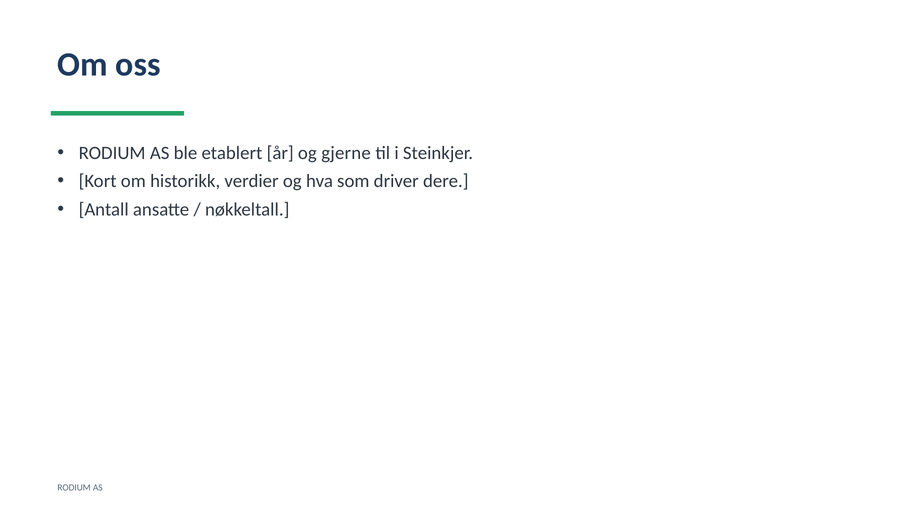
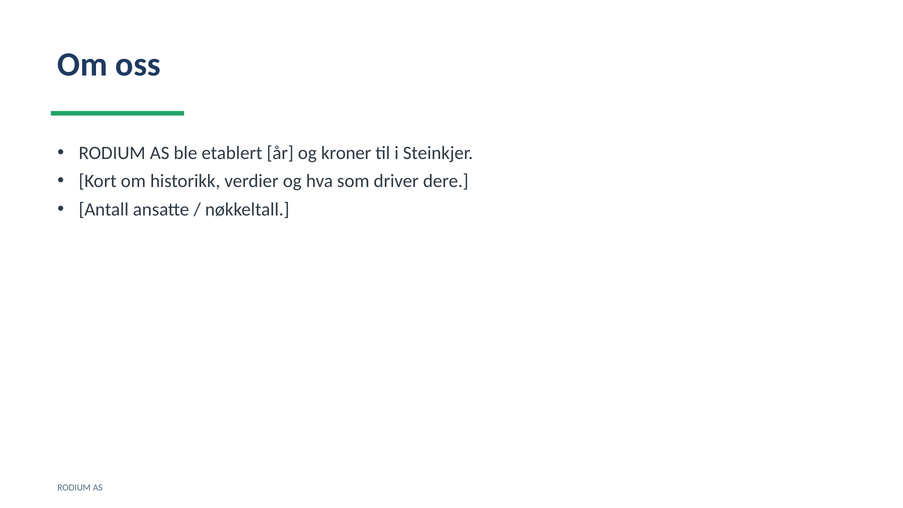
gjerne: gjerne -> kroner
